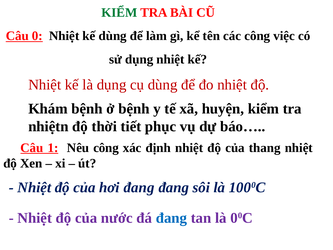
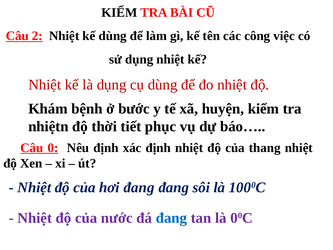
KIỂM at (119, 13) colour: green -> black
0: 0 -> 2
ở bệnh: bệnh -> bước
1: 1 -> 0
Nêu công: công -> định
